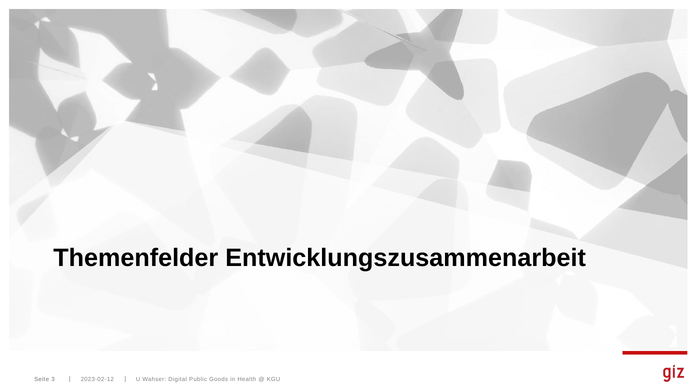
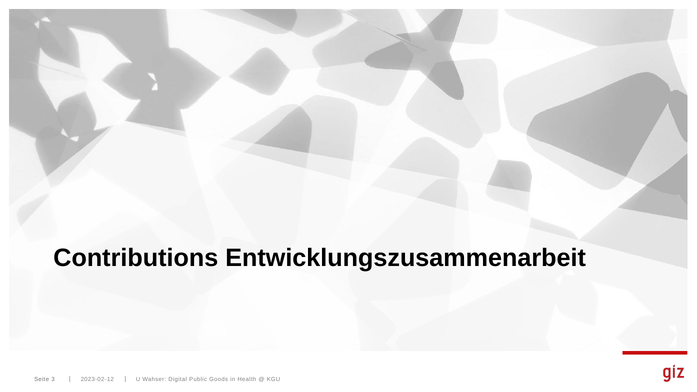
Themenfelder: Themenfelder -> Contributions
